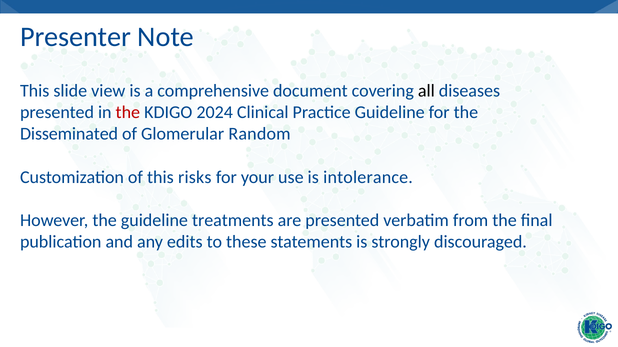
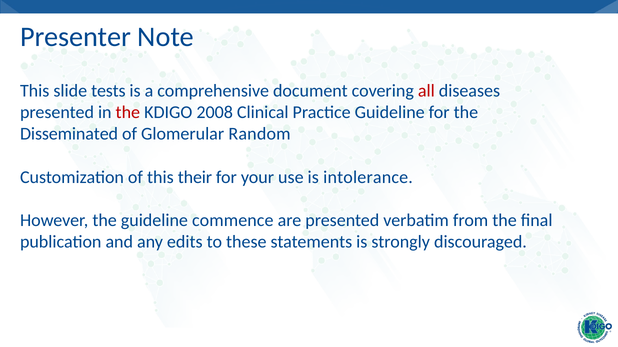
view: view -> tests
all colour: black -> red
2024: 2024 -> 2008
risks: risks -> their
treatments: treatments -> commence
